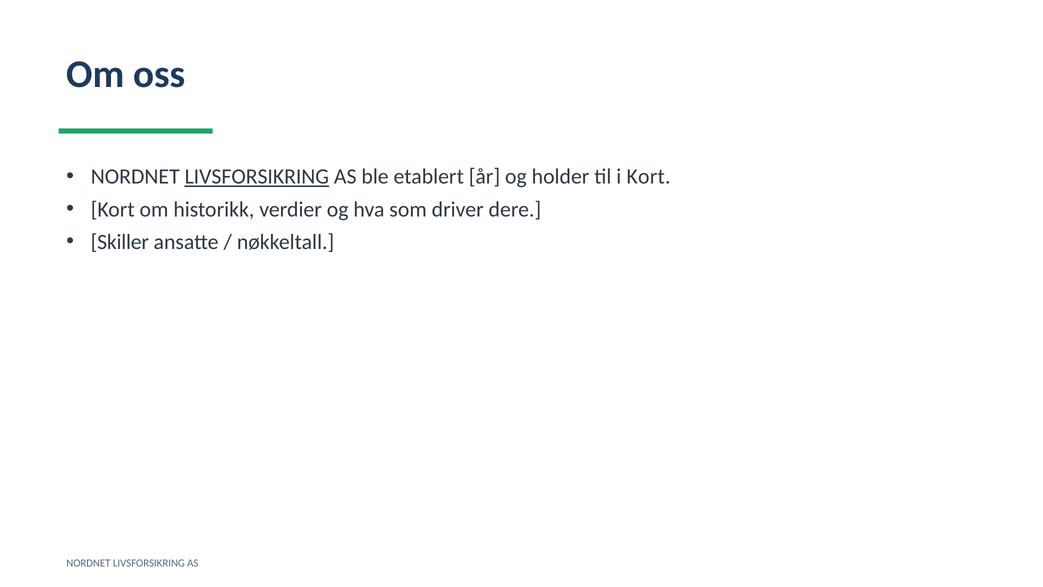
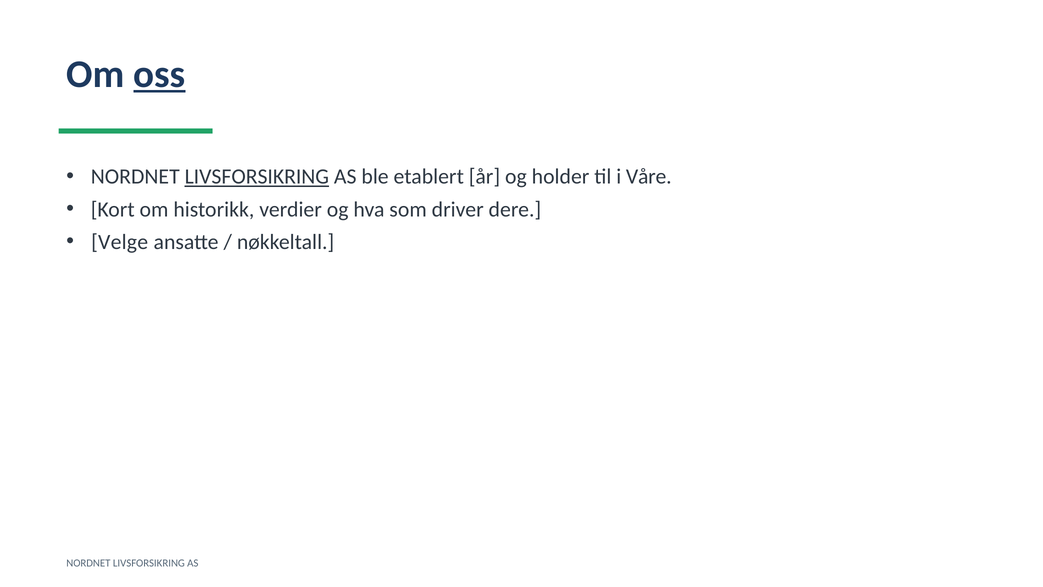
oss underline: none -> present
i Kort: Kort -> Våre
Skiller: Skiller -> Velge
